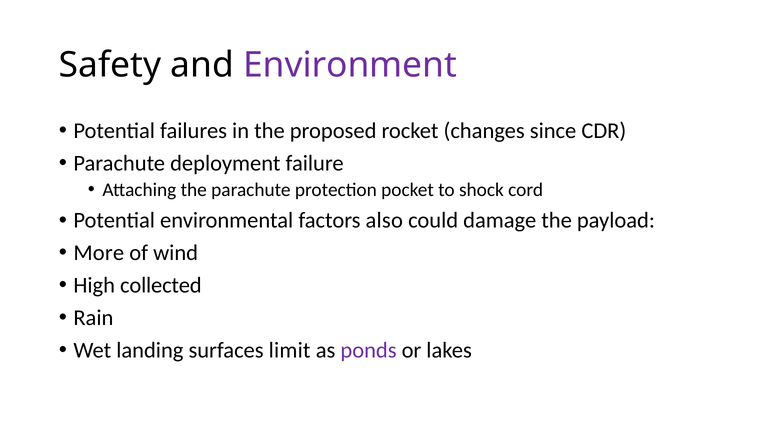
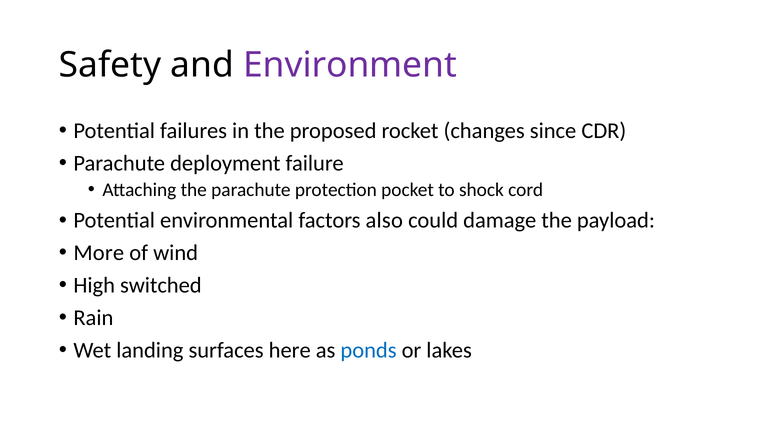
collected: collected -> switched
limit: limit -> here
ponds colour: purple -> blue
